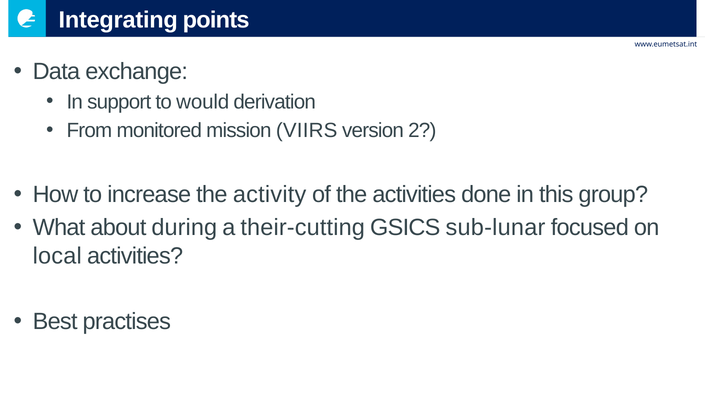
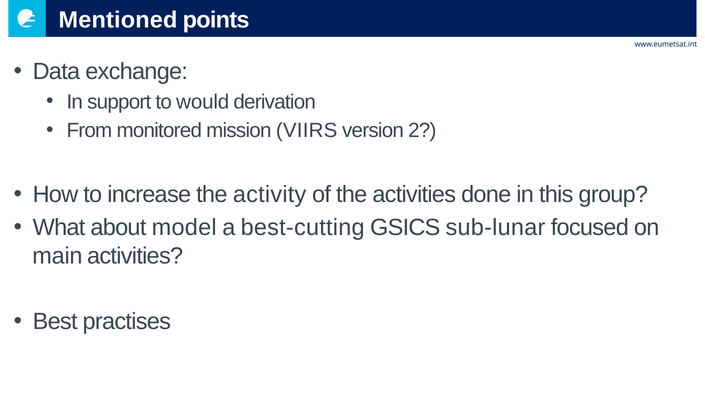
Integrating: Integrating -> Mentioned
during: during -> model
their-cutting: their-cutting -> best-cutting
local: local -> main
